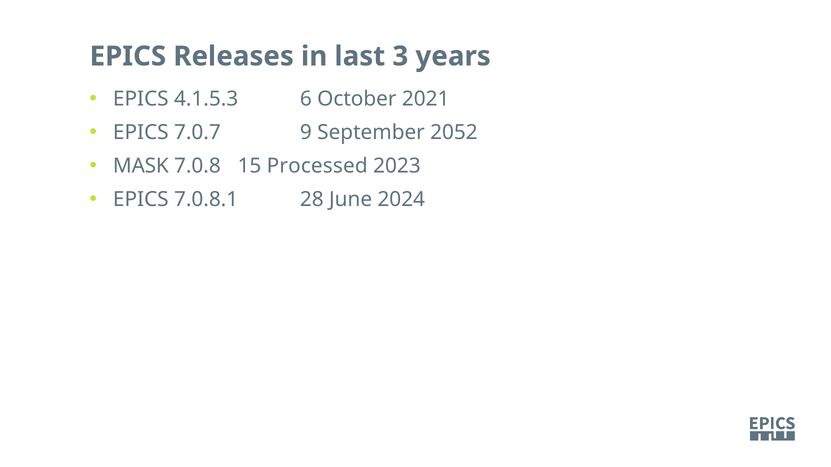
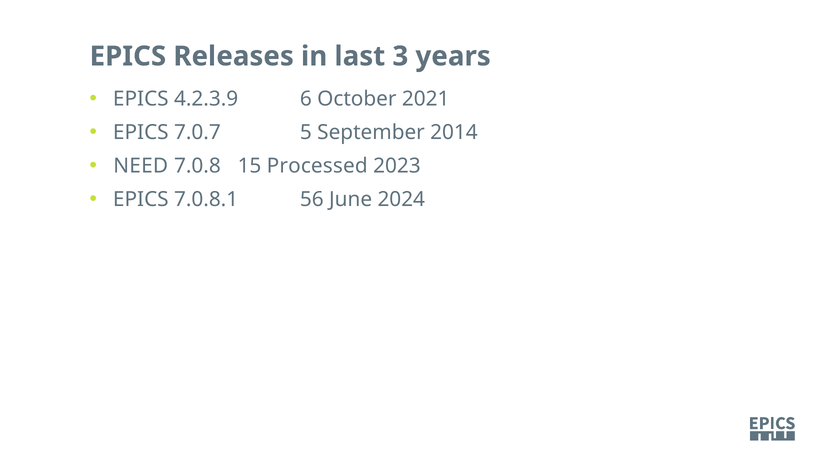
4.1.5.3: 4.1.5.3 -> 4.2.3.9
9: 9 -> 5
2052: 2052 -> 2014
MASK: MASK -> NEED
28: 28 -> 56
